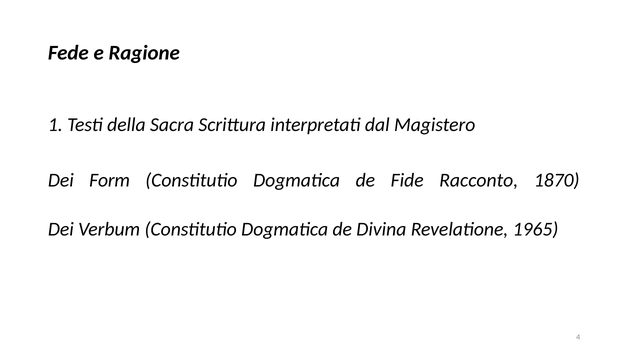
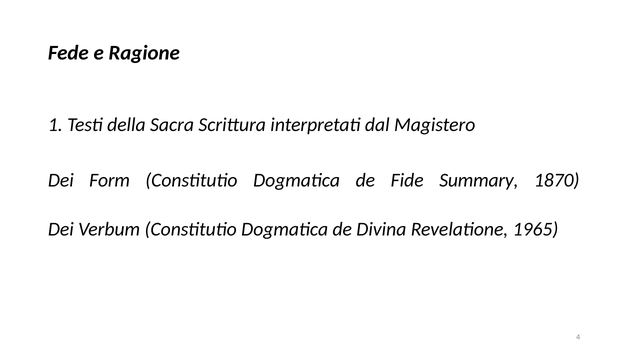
Racconto: Racconto -> Summary
